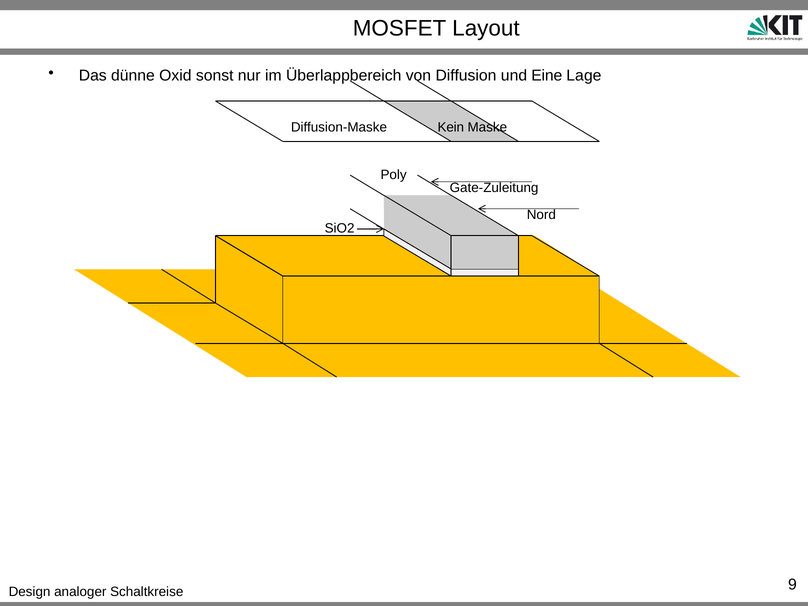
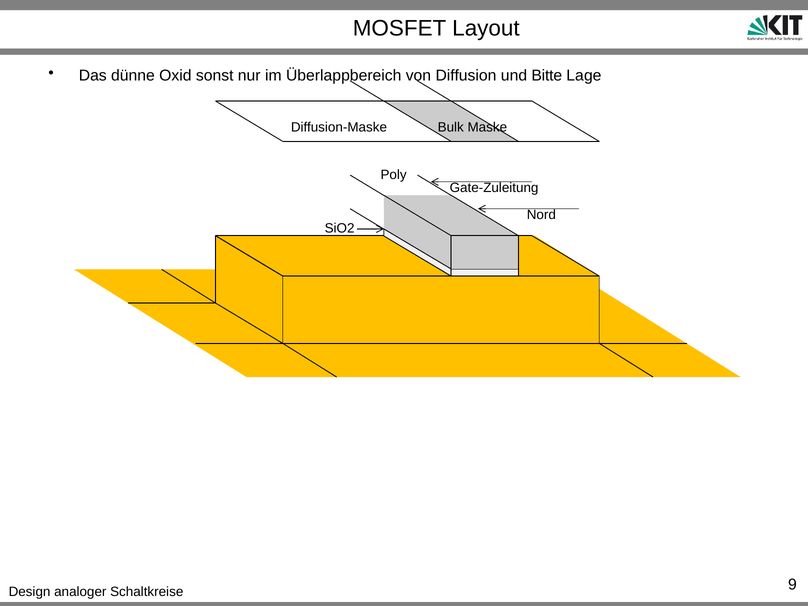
Eine: Eine -> Bitte
Kein: Kein -> Bulk
